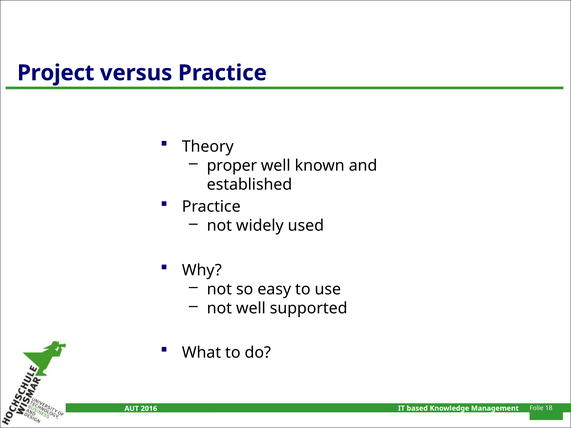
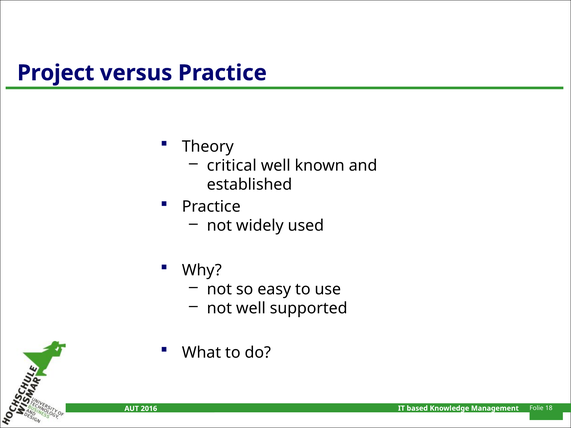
proper: proper -> critical
